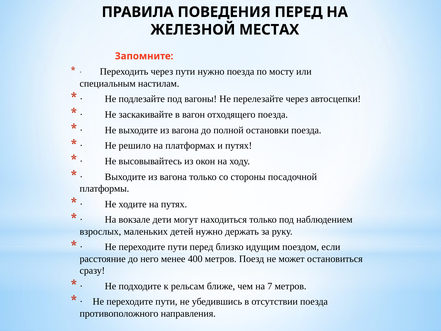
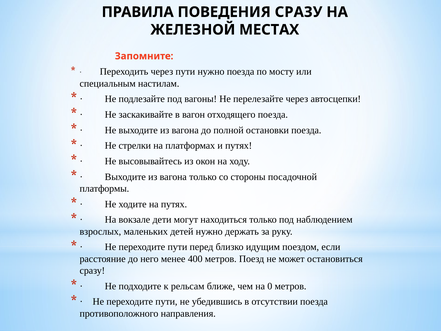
ПОВЕДЕНИЯ ПЕРЕД: ПЕРЕД -> СРАЗУ
решило: решило -> стрелки
7: 7 -> 0
